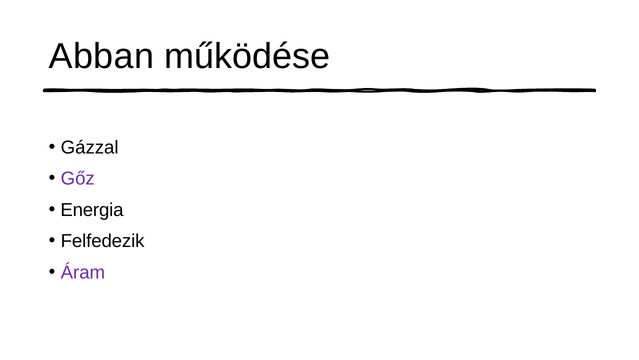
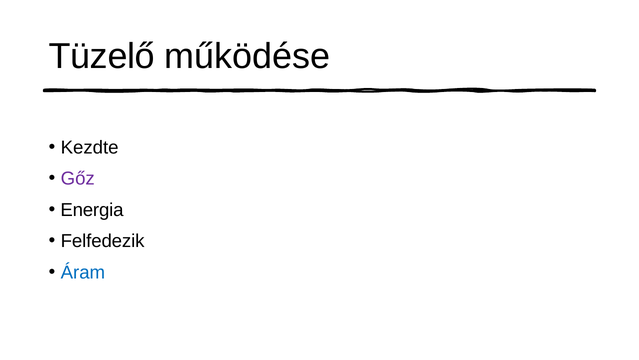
Abban: Abban -> Tüzelő
Gázzal: Gázzal -> Kezdte
Áram colour: purple -> blue
